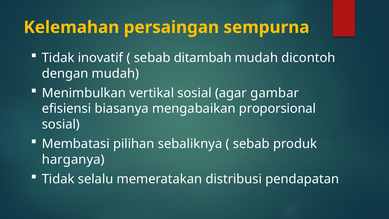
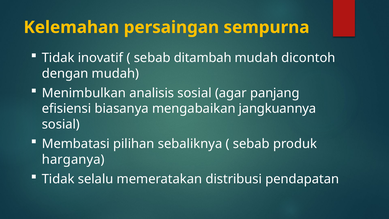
vertikal: vertikal -> analisis
gambar: gambar -> panjang
proporsional: proporsional -> jangkuannya
